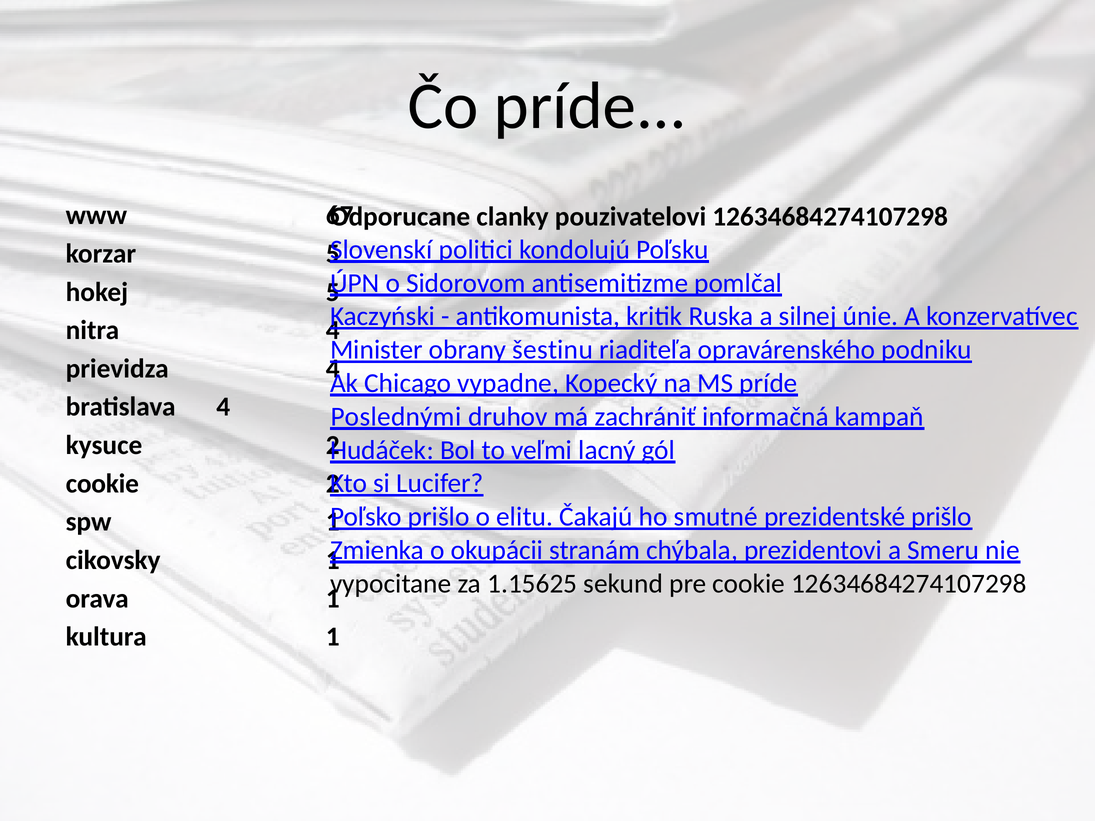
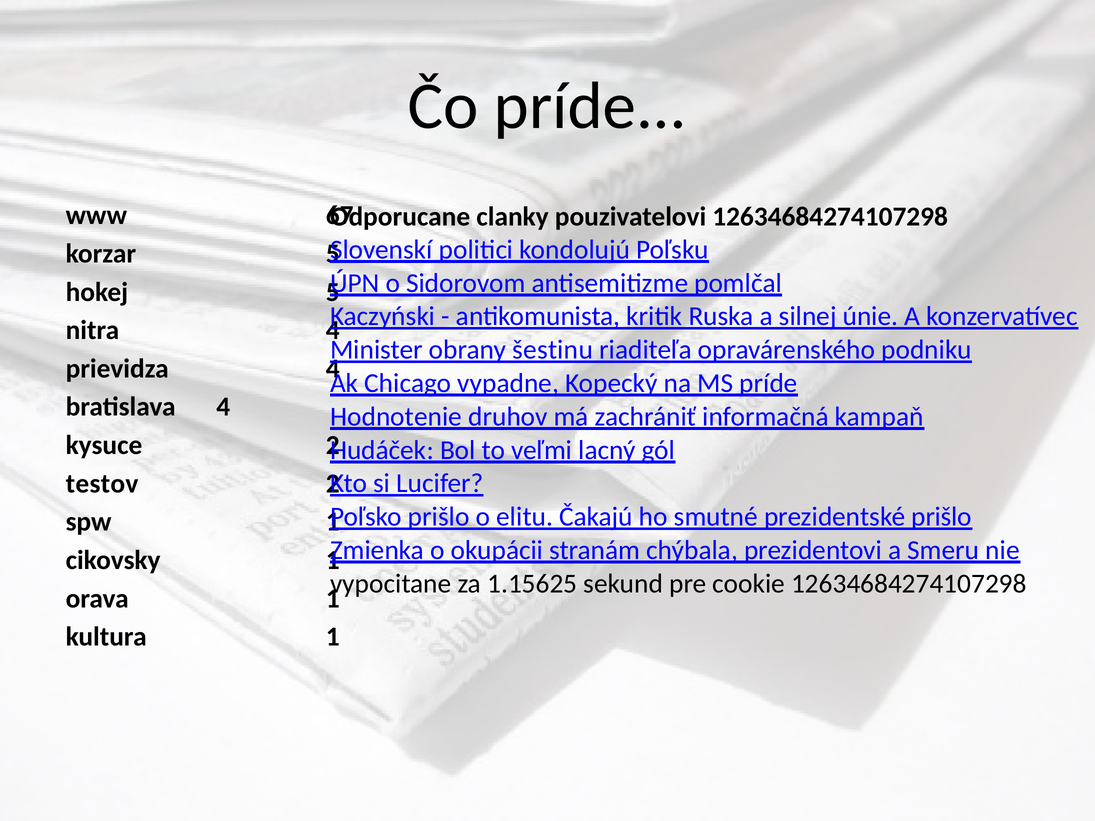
Poslednými: Poslednými -> Hodnotenie
cookie at (102, 484): cookie -> testov
